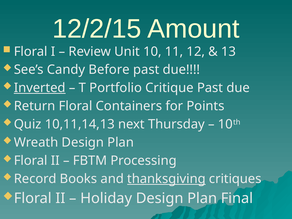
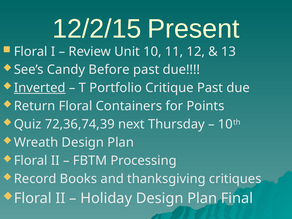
Amount: Amount -> Present
10,11,14,13: 10,11,14,13 -> 72,36,74,39
thanksgiving underline: present -> none
